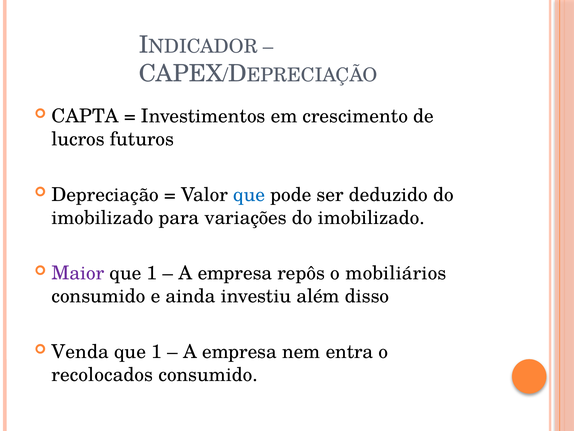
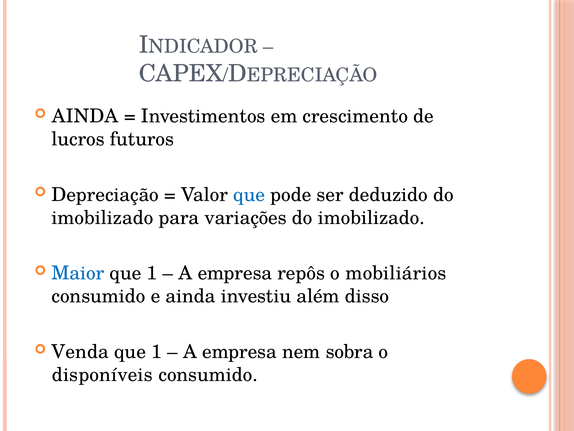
CAPTA at (85, 116): CAPTA -> AINDA
Maior colour: purple -> blue
entra: entra -> sobra
recolocados: recolocados -> disponíveis
